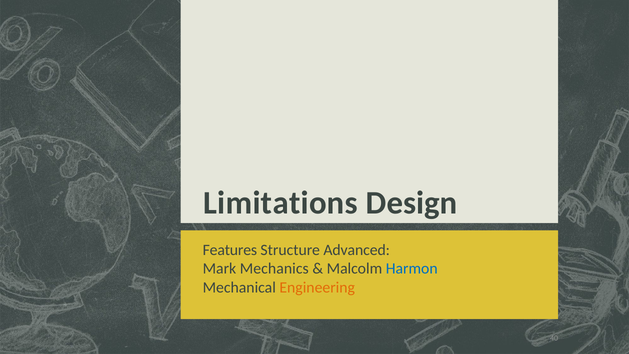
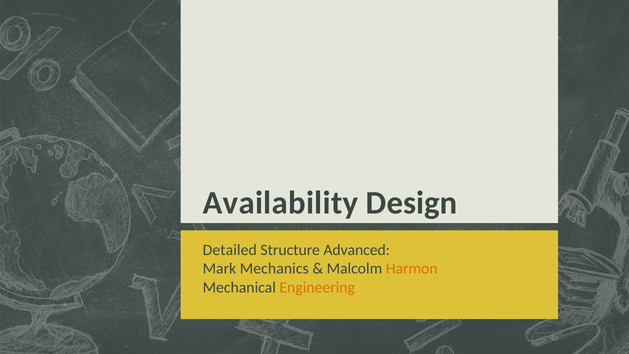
Limitations: Limitations -> Availability
Features: Features -> Detailed
Harmon colour: blue -> orange
